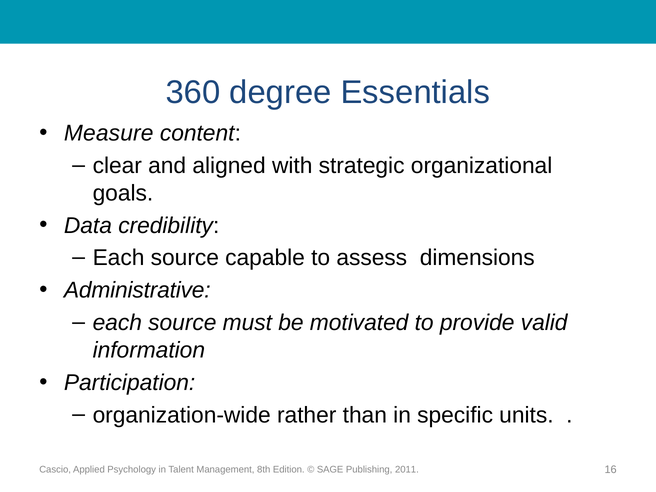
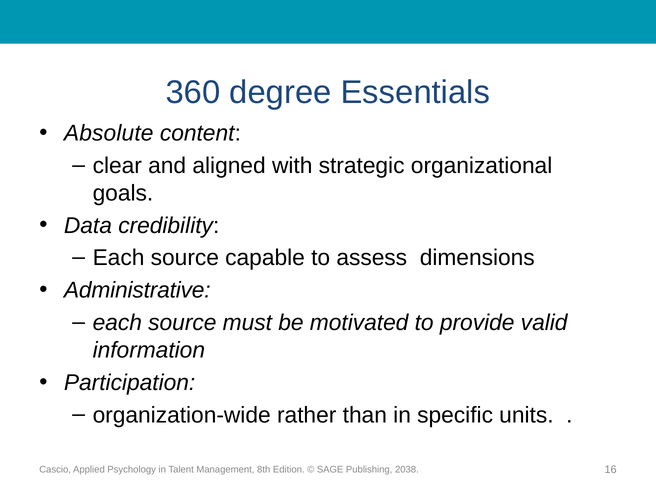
Measure: Measure -> Absolute
2011: 2011 -> 2038
